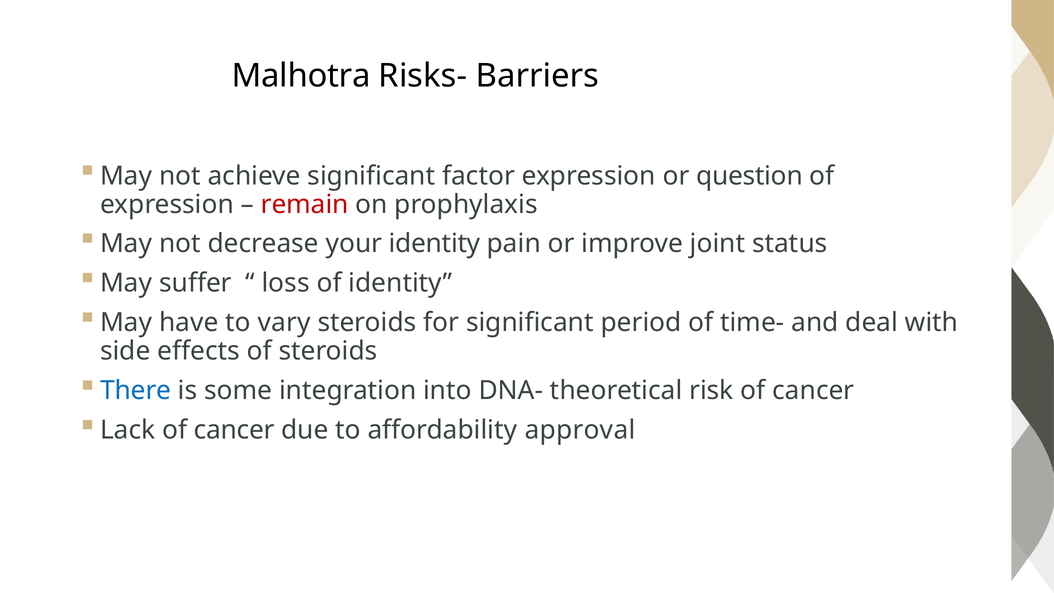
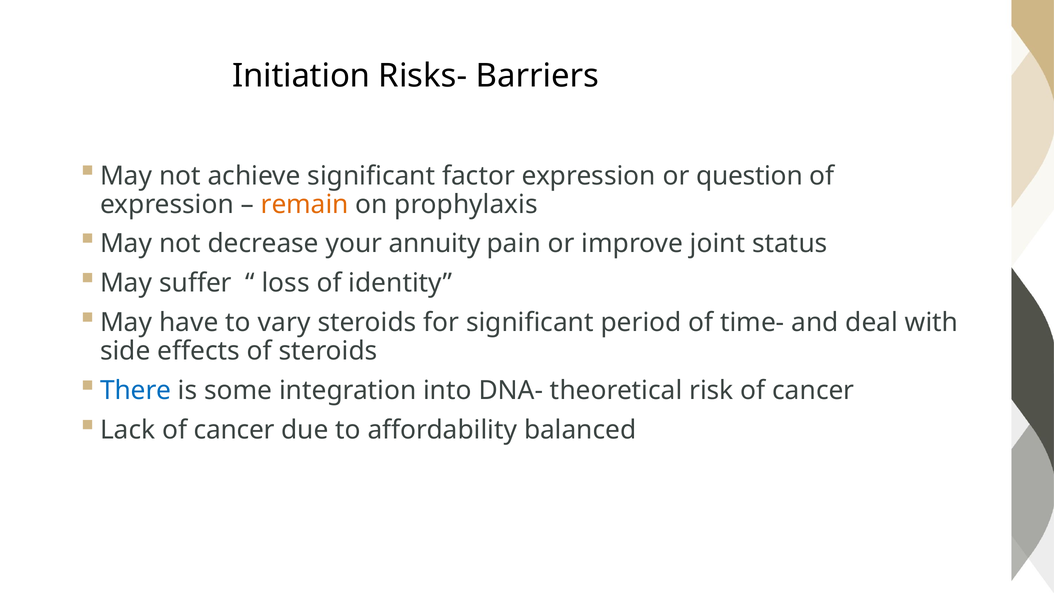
Malhotra: Malhotra -> Initiation
remain colour: red -> orange
your identity: identity -> annuity
approval: approval -> balanced
